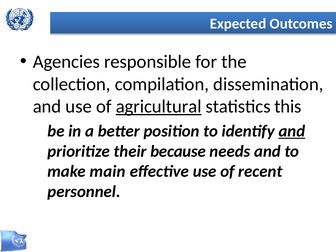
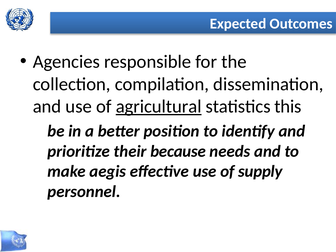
and at (292, 131) underline: present -> none
main: main -> aegis
recent: recent -> supply
